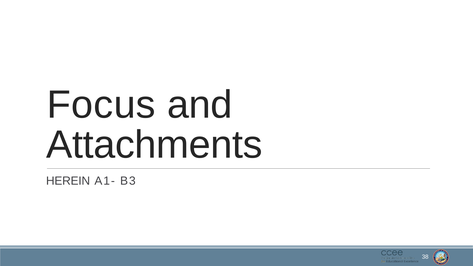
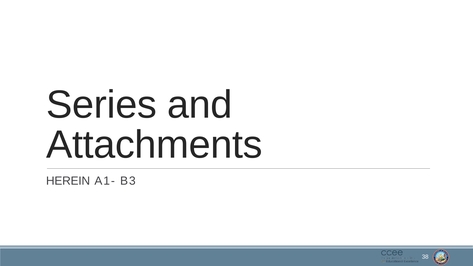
Focus: Focus -> Series
